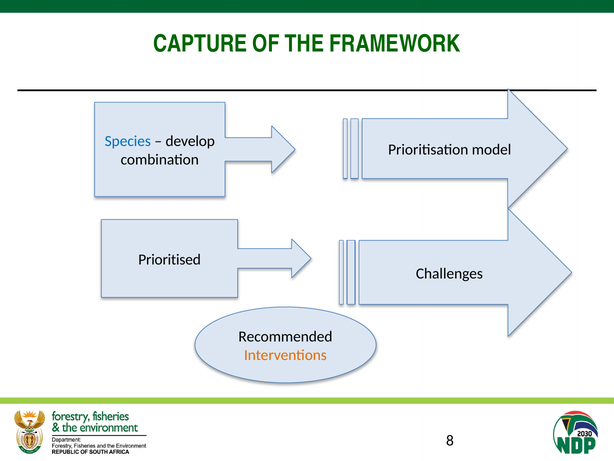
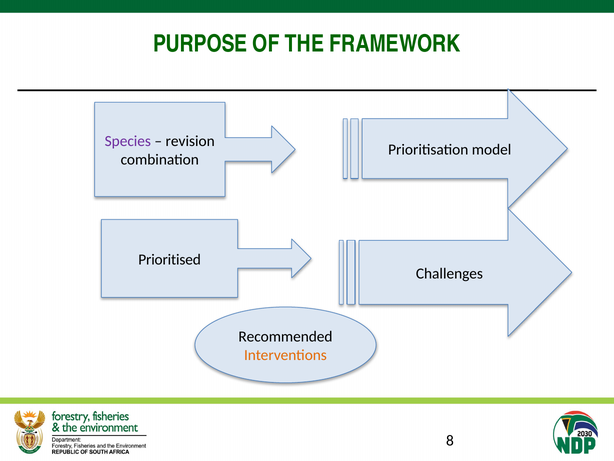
CAPTURE: CAPTURE -> PURPOSE
Species colour: blue -> purple
develop: develop -> revision
